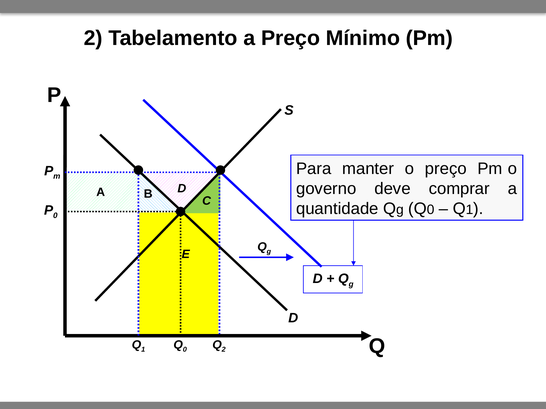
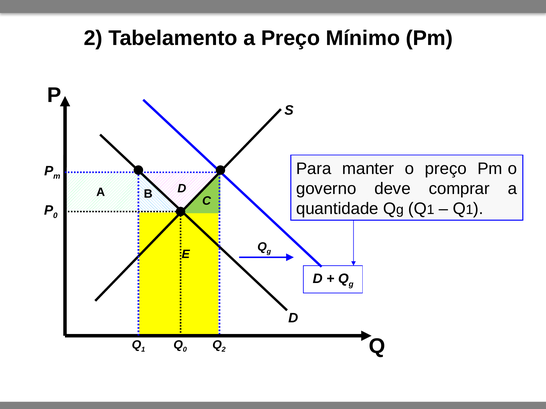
0 at (431, 210): 0 -> 1
